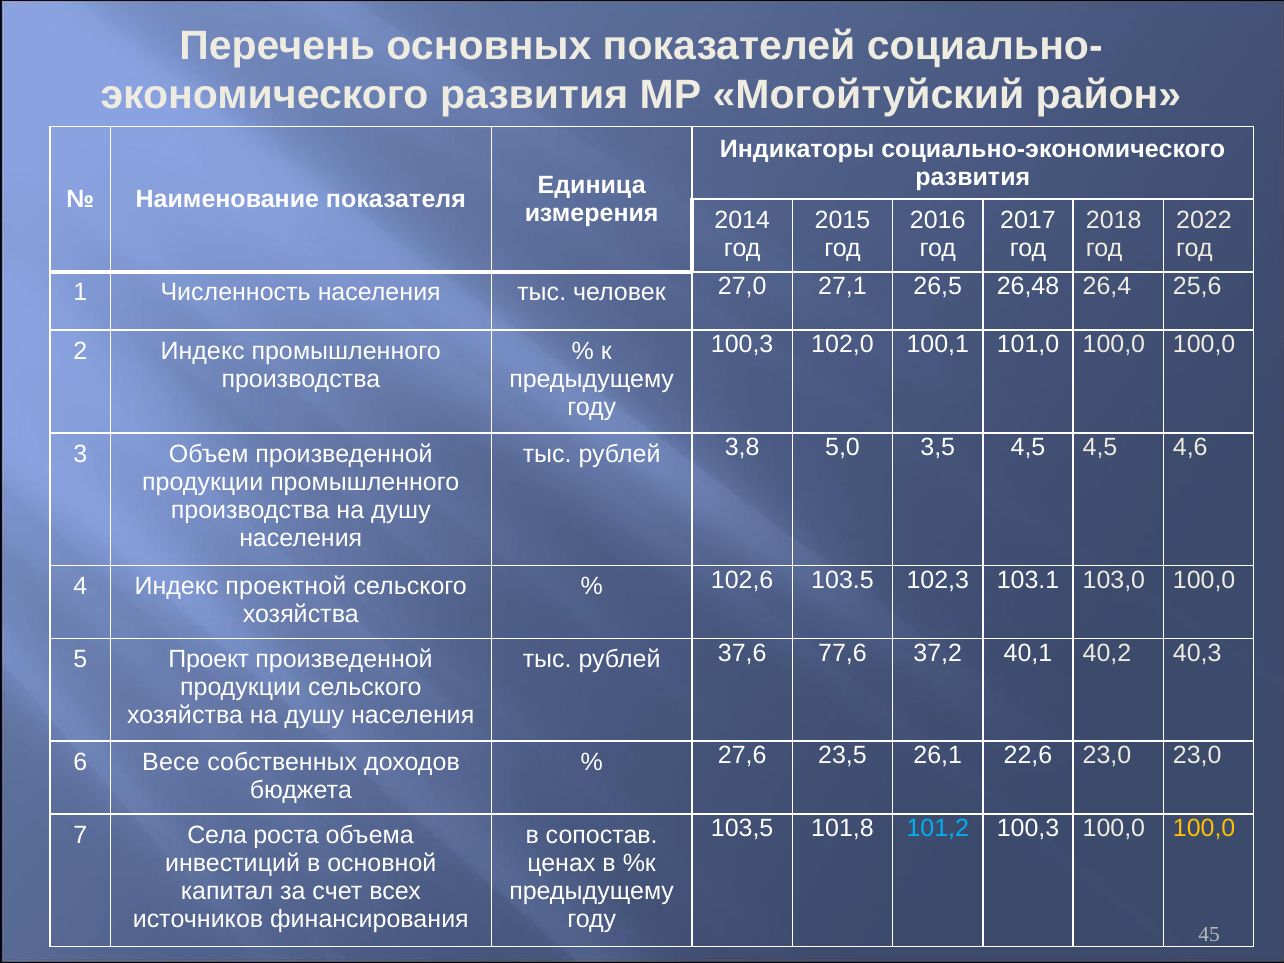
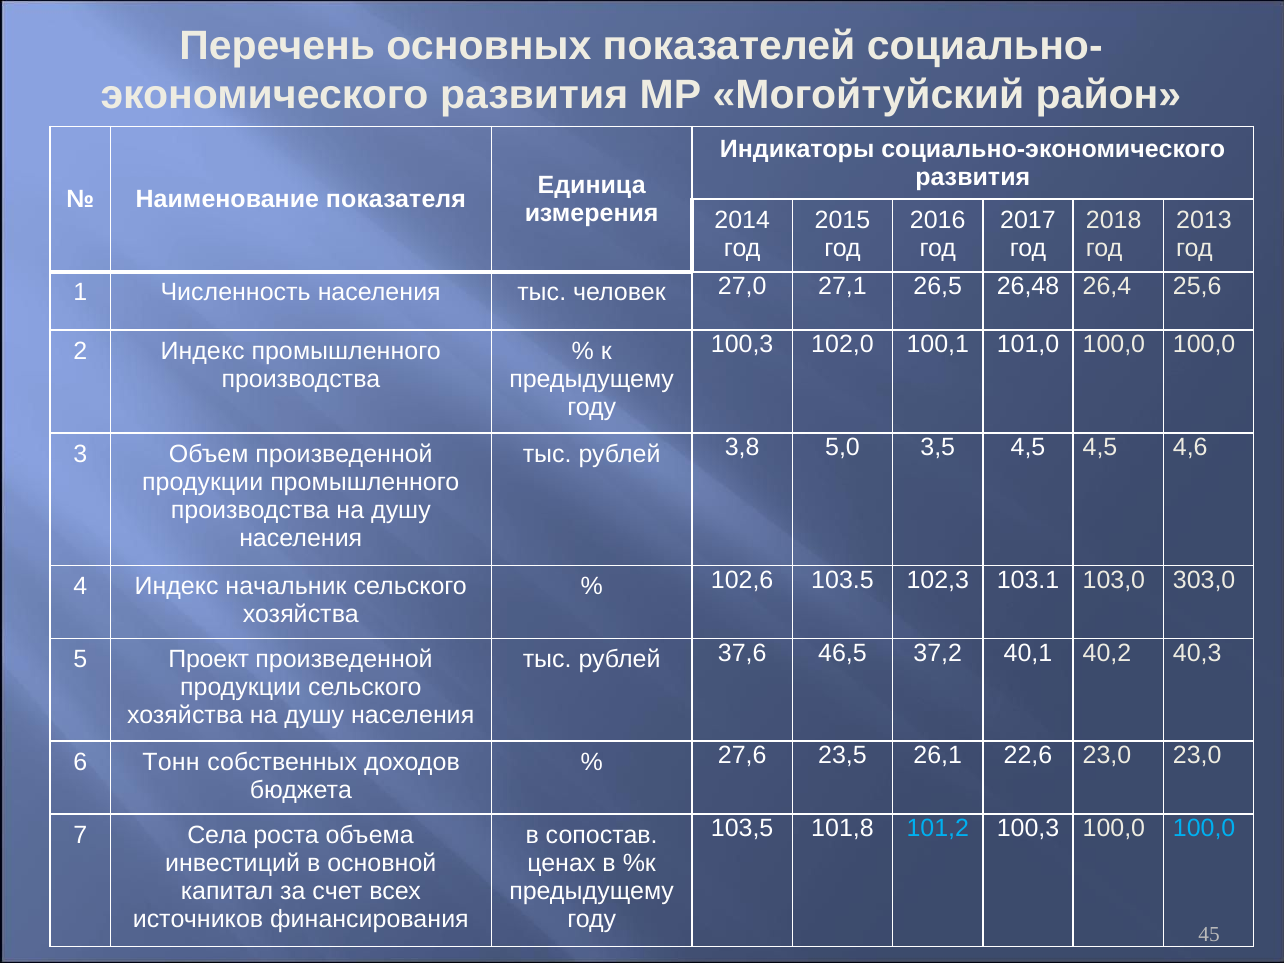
2022: 2022 -> 2013
проектной: проектной -> начальник
103,0 100,0: 100,0 -> 303,0
77,6: 77,6 -> 46,5
Весе: Весе -> Тонн
100,0 at (1204, 828) colour: yellow -> light blue
